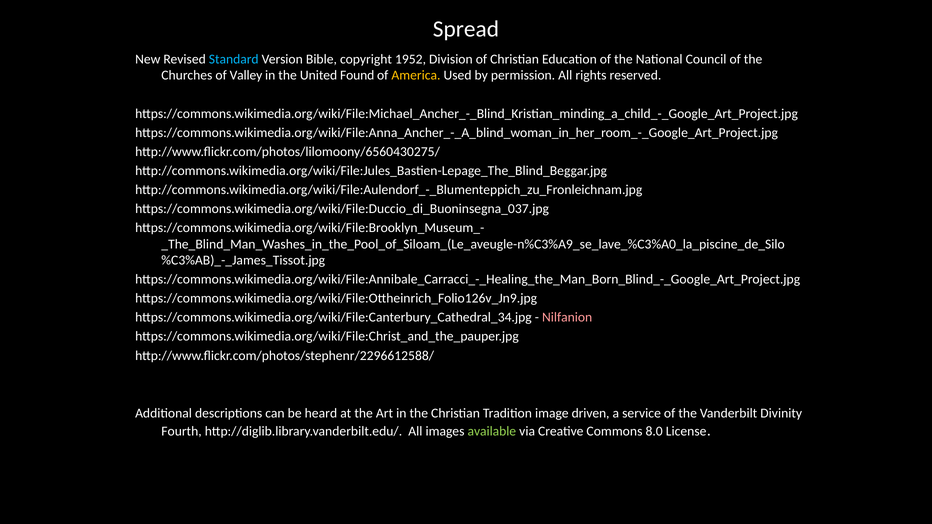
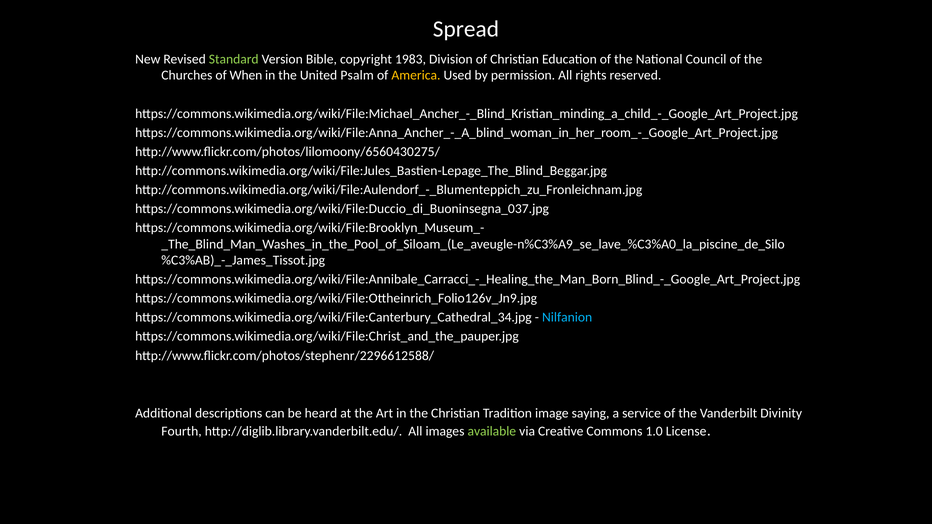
Standard colour: light blue -> light green
1952: 1952 -> 1983
Valley: Valley -> When
Found: Found -> Psalm
Nilfanion colour: pink -> light blue
driven: driven -> saying
8.0: 8.0 -> 1.0
